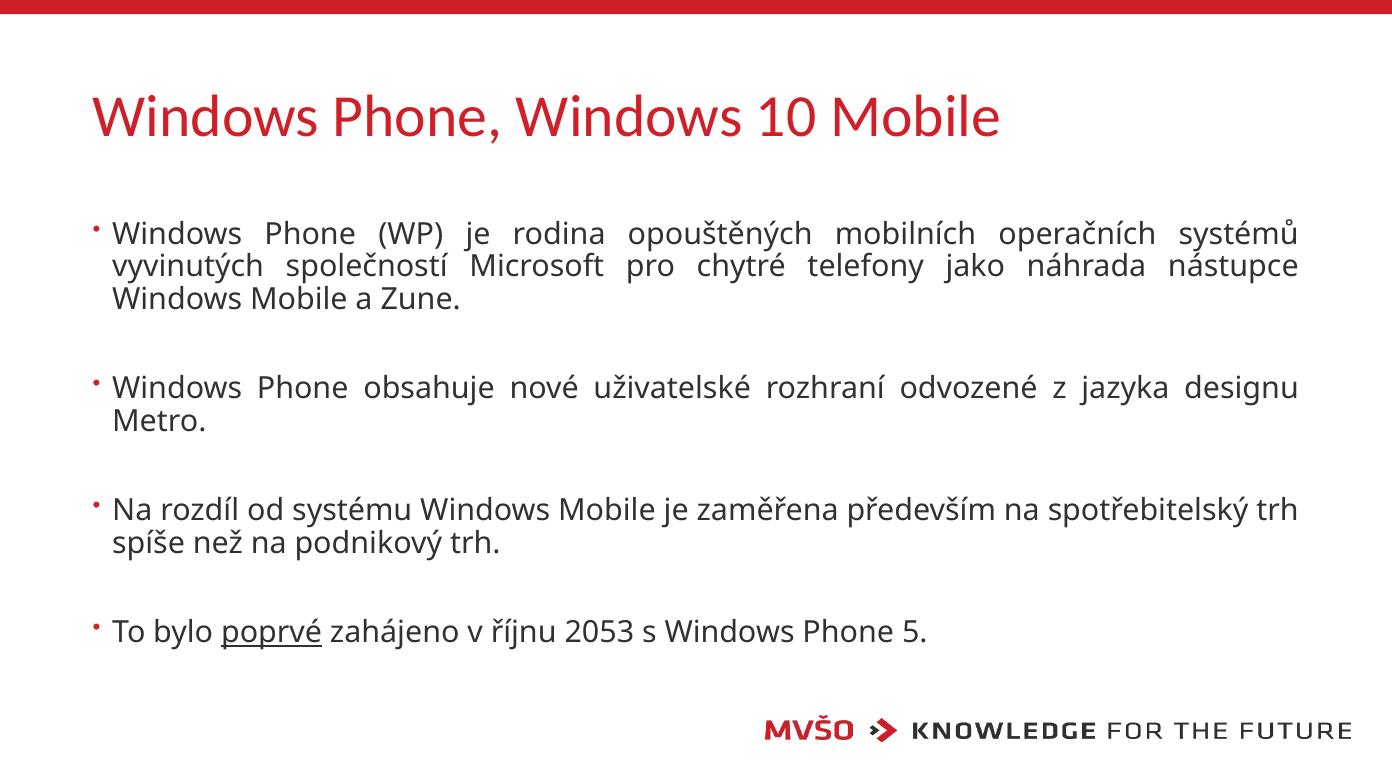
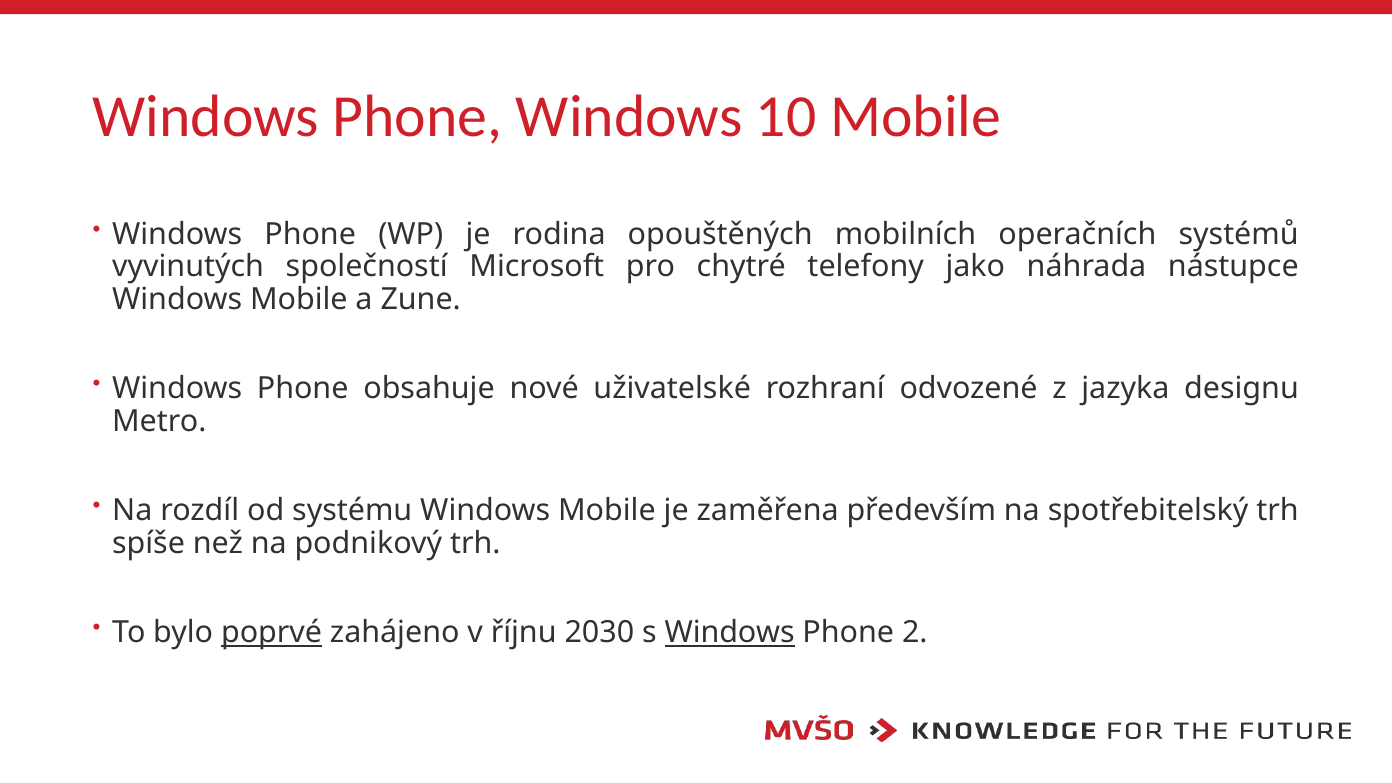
2053: 2053 -> 2030
Windows at (730, 633) underline: none -> present
5: 5 -> 2
